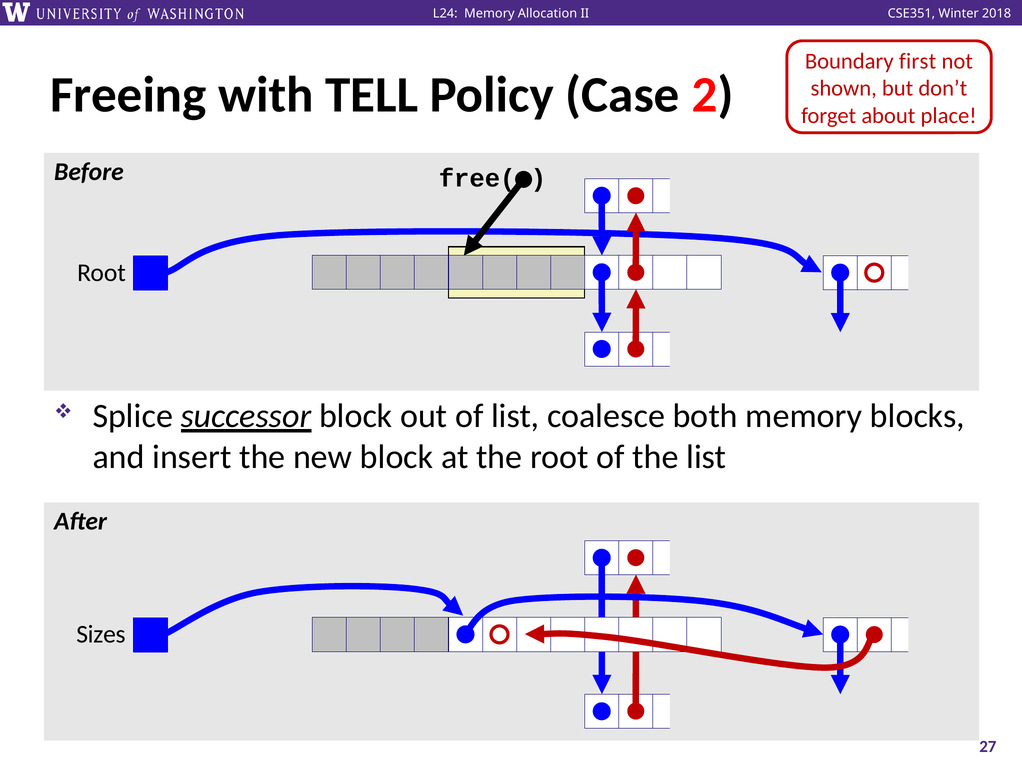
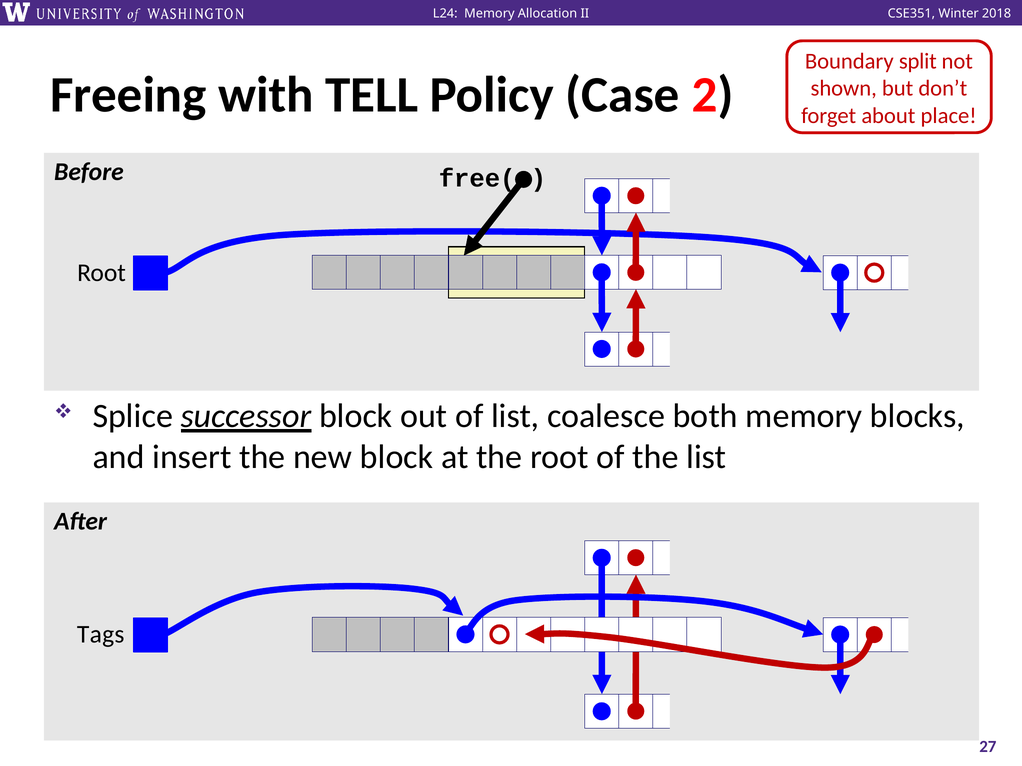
first: first -> split
Sizes: Sizes -> Tags
